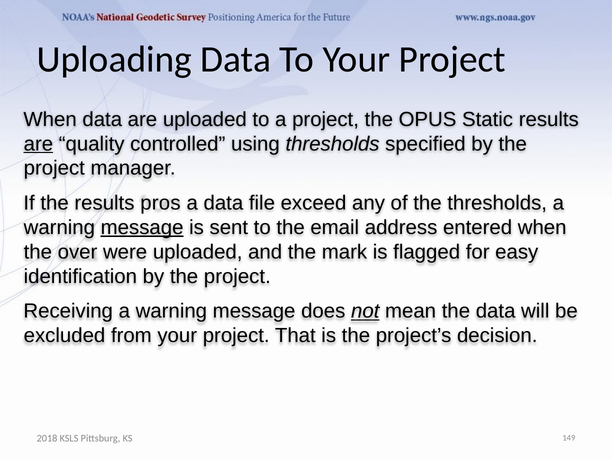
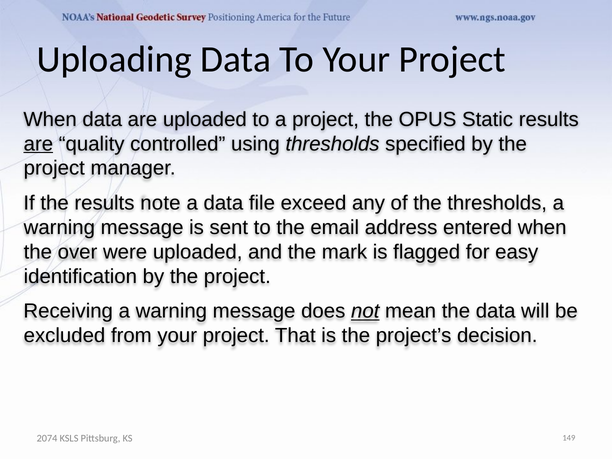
pros: pros -> note
message at (142, 227) underline: present -> none
2018: 2018 -> 2074
